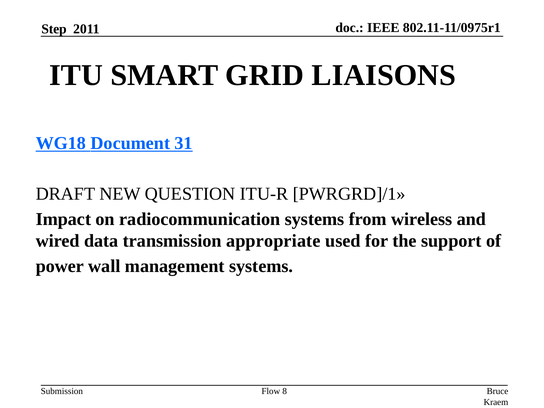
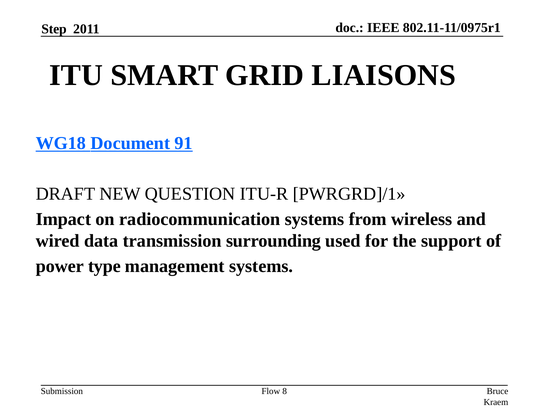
31: 31 -> 91
appropriate: appropriate -> surrounding
wall: wall -> type
